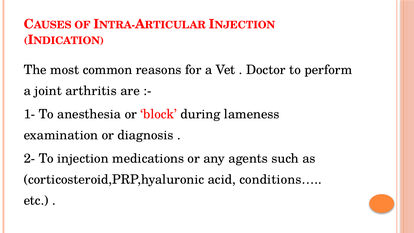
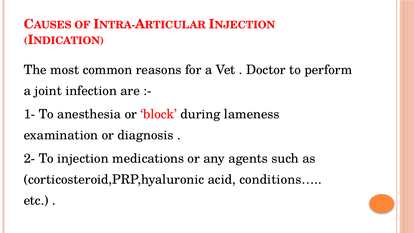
arthritis: arthritis -> infection
